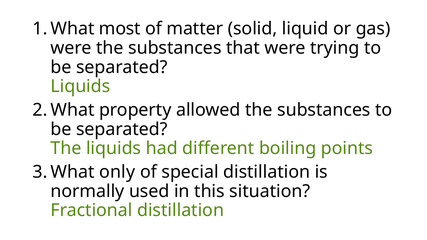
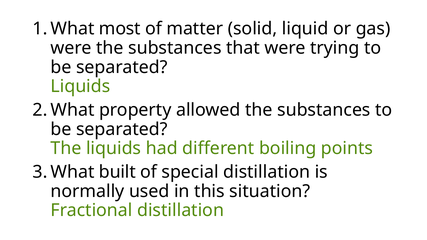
only: only -> built
